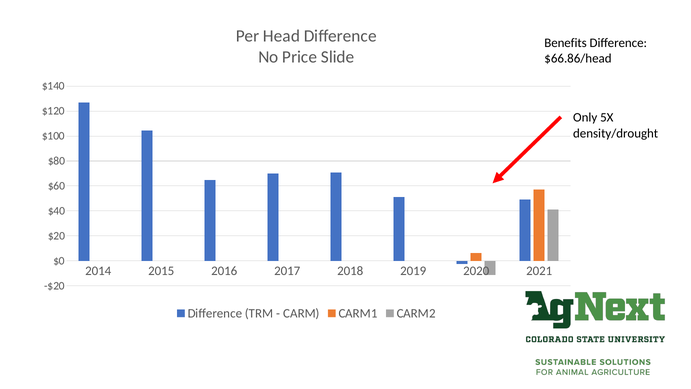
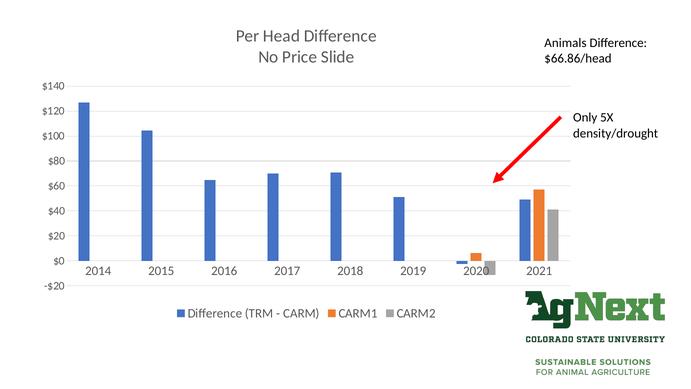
Benefits: Benefits -> Animals
